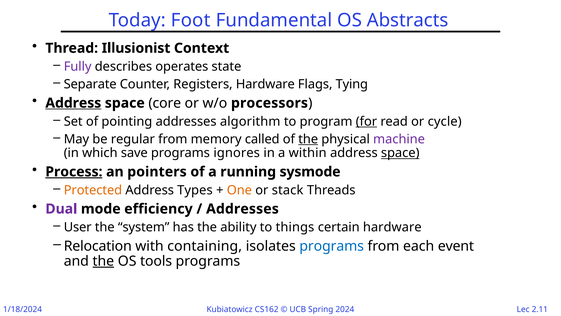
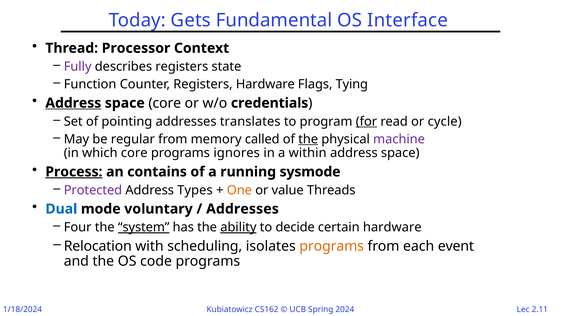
Foot: Foot -> Gets
Abstracts: Abstracts -> Interface
Illusionist: Illusionist -> Processor
describes operates: operates -> registers
Separate: Separate -> Function
processors: processors -> credentials
algorithm: algorithm -> translates
which save: save -> core
space at (400, 153) underline: present -> none
pointers: pointers -> contains
Protected colour: orange -> purple
stack: stack -> value
Dual colour: purple -> blue
efficiency: efficiency -> voluntary
User: User -> Four
system underline: none -> present
ability underline: none -> present
things: things -> decide
containing: containing -> scheduling
programs at (332, 246) colour: blue -> orange
the at (103, 261) underline: present -> none
tools: tools -> code
